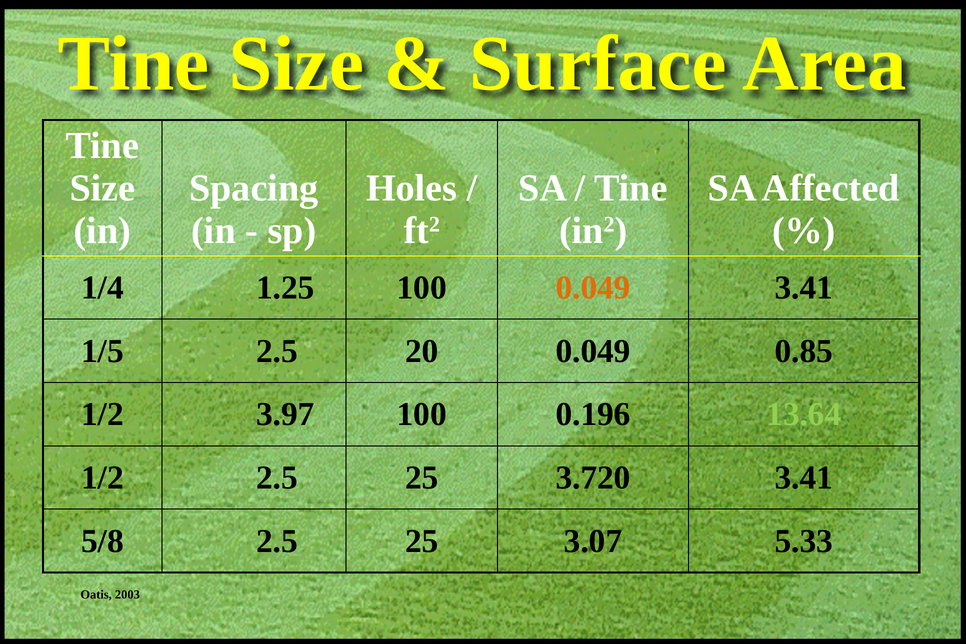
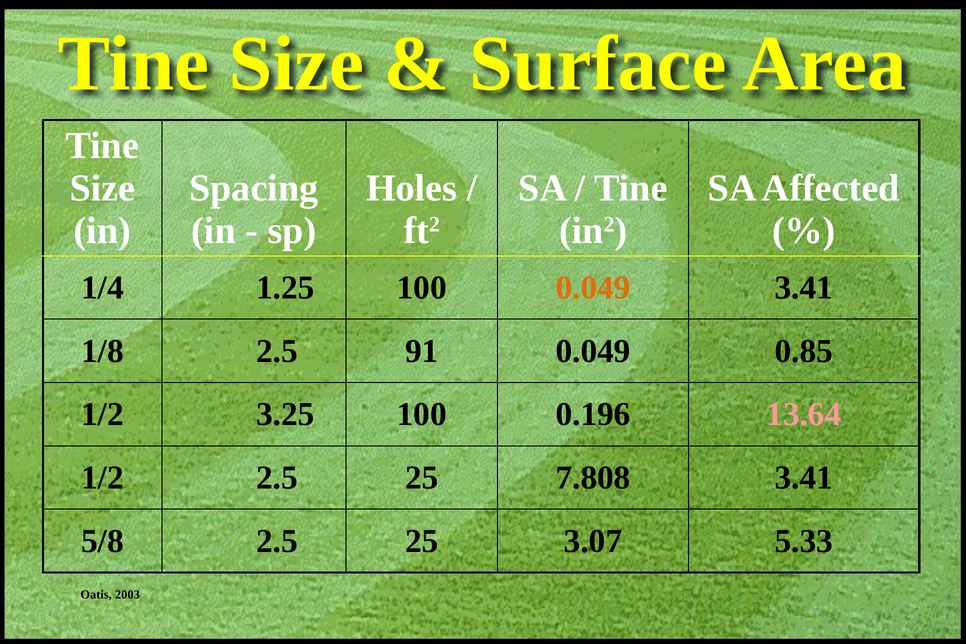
1/5: 1/5 -> 1/8
20: 20 -> 91
3.97: 3.97 -> 3.25
13.64 colour: light green -> pink
3.720: 3.720 -> 7.808
